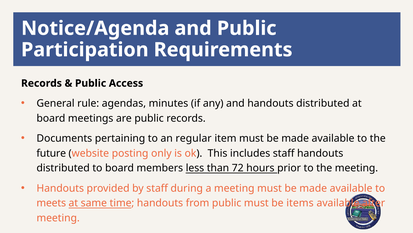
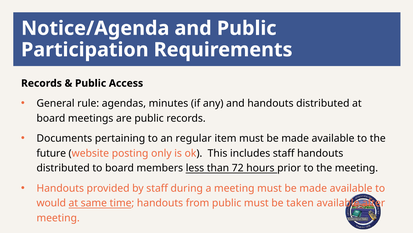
meets: meets -> would
items: items -> taken
